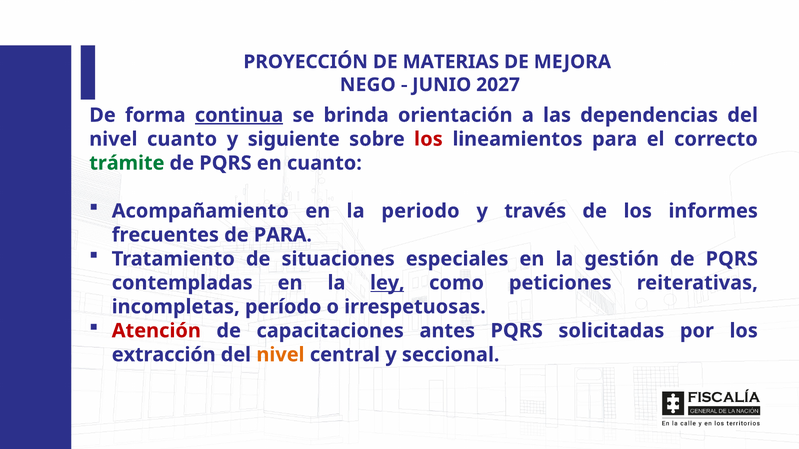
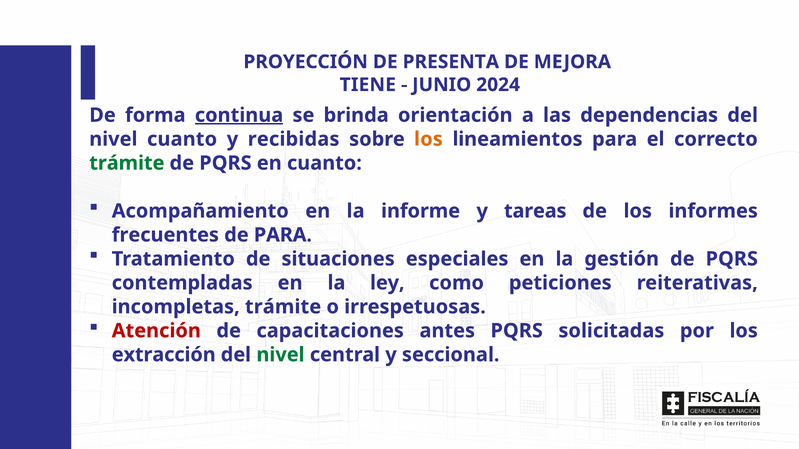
MATERIAS: MATERIAS -> PRESENTA
NEGO: NEGO -> TIENE
2027: 2027 -> 2024
siguiente: siguiente -> recibidas
los at (429, 139) colour: red -> orange
periodo: periodo -> informe
través: través -> tareas
ley underline: present -> none
incompletas período: período -> trámite
nivel at (281, 355) colour: orange -> green
